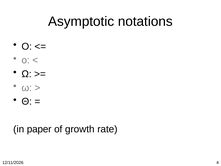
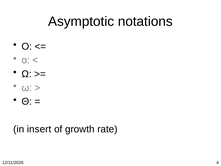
paper: paper -> insert
